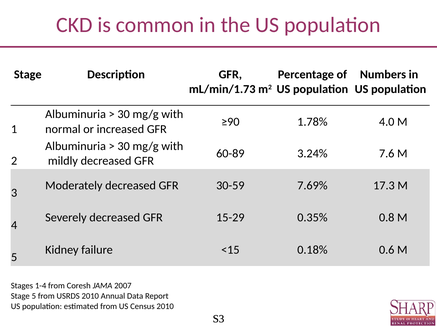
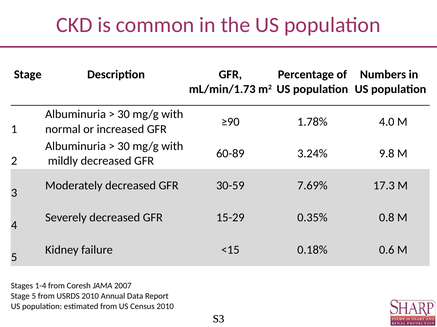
7.6: 7.6 -> 9.8
